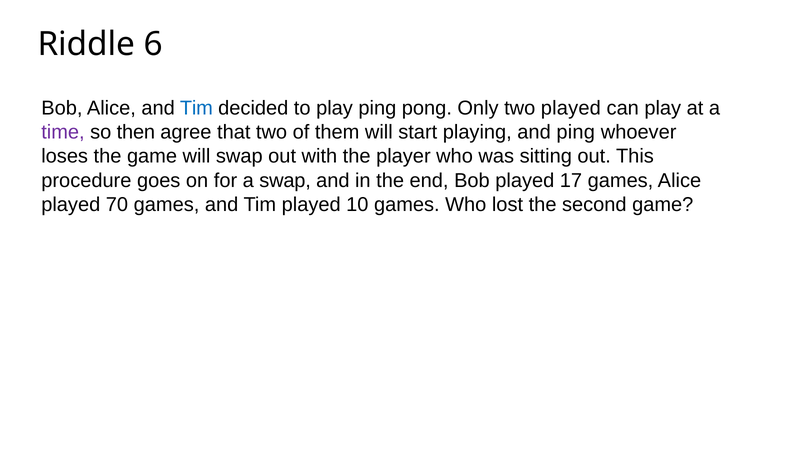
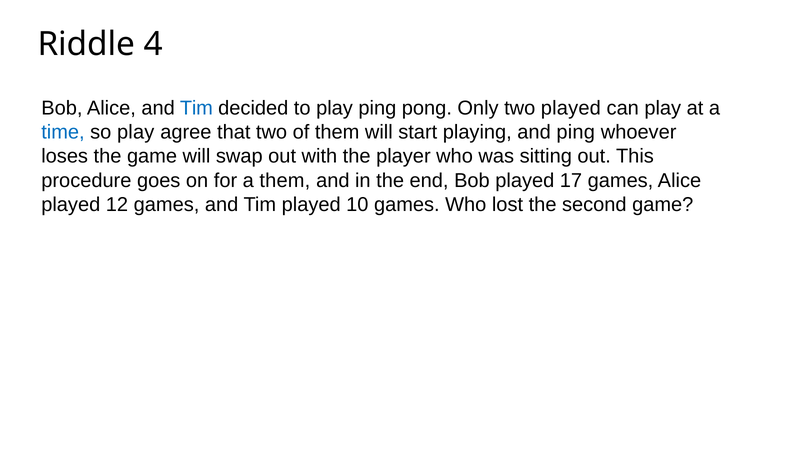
6: 6 -> 4
time colour: purple -> blue
so then: then -> play
a swap: swap -> them
70: 70 -> 12
